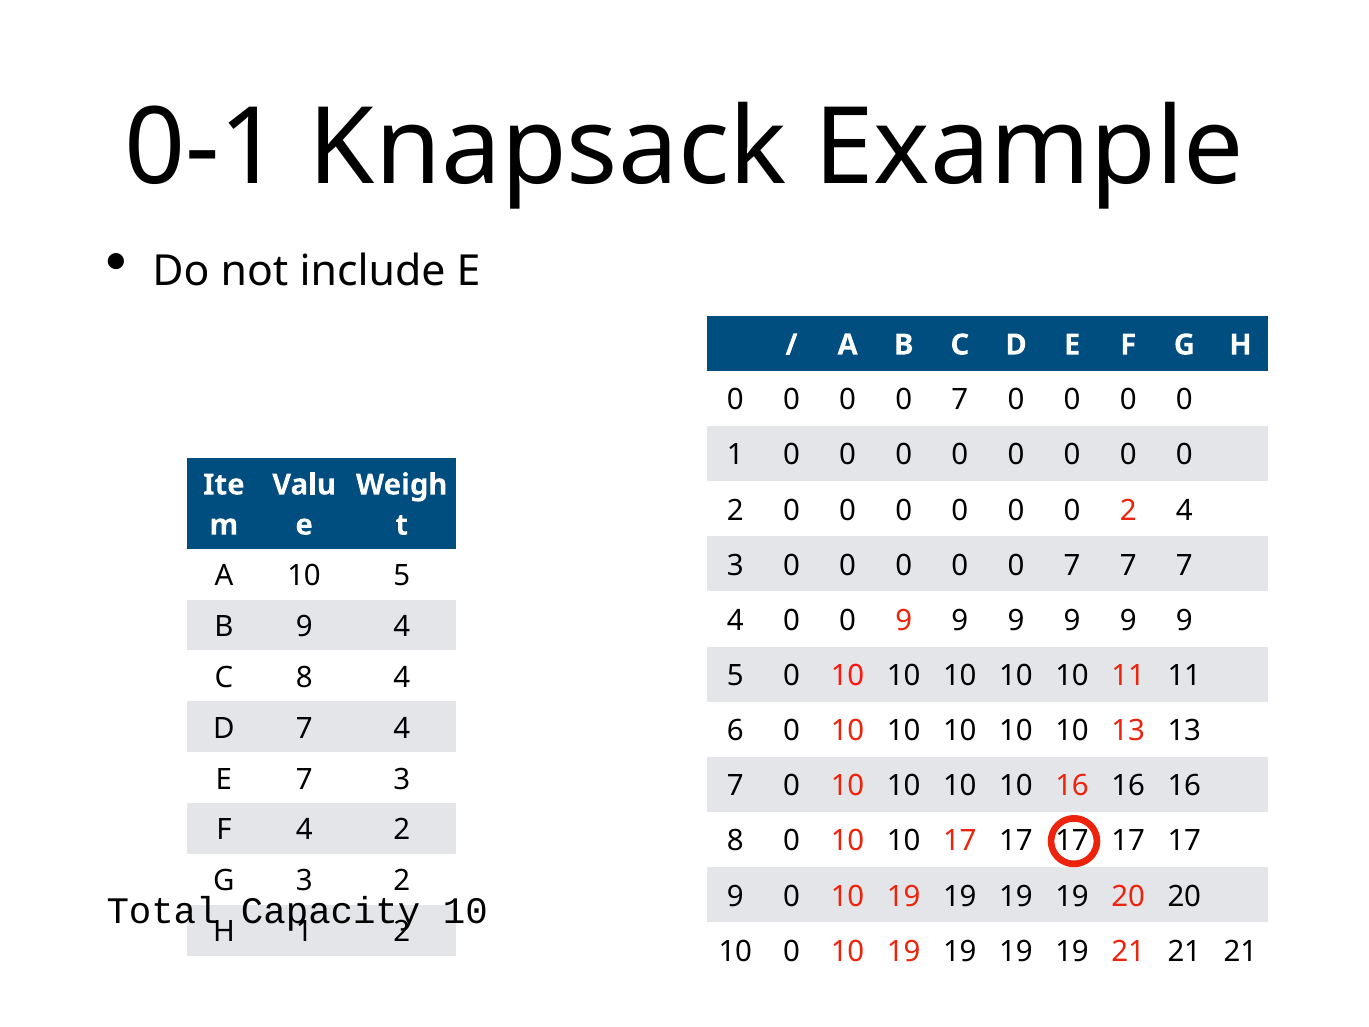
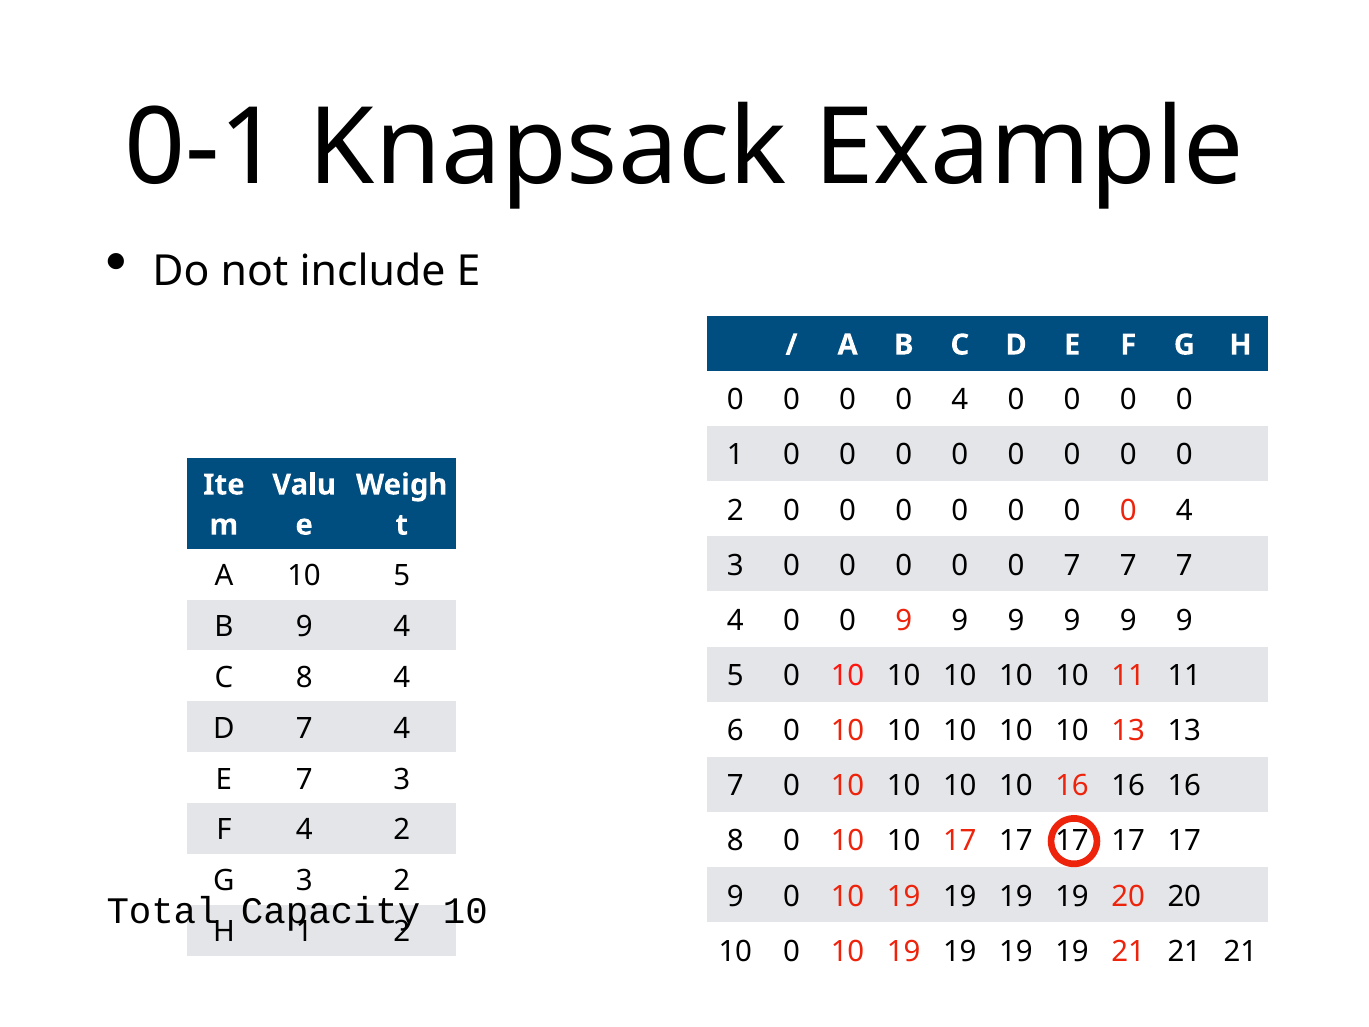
7 at (960, 400): 7 -> 4
2 at (1128, 510): 2 -> 0
